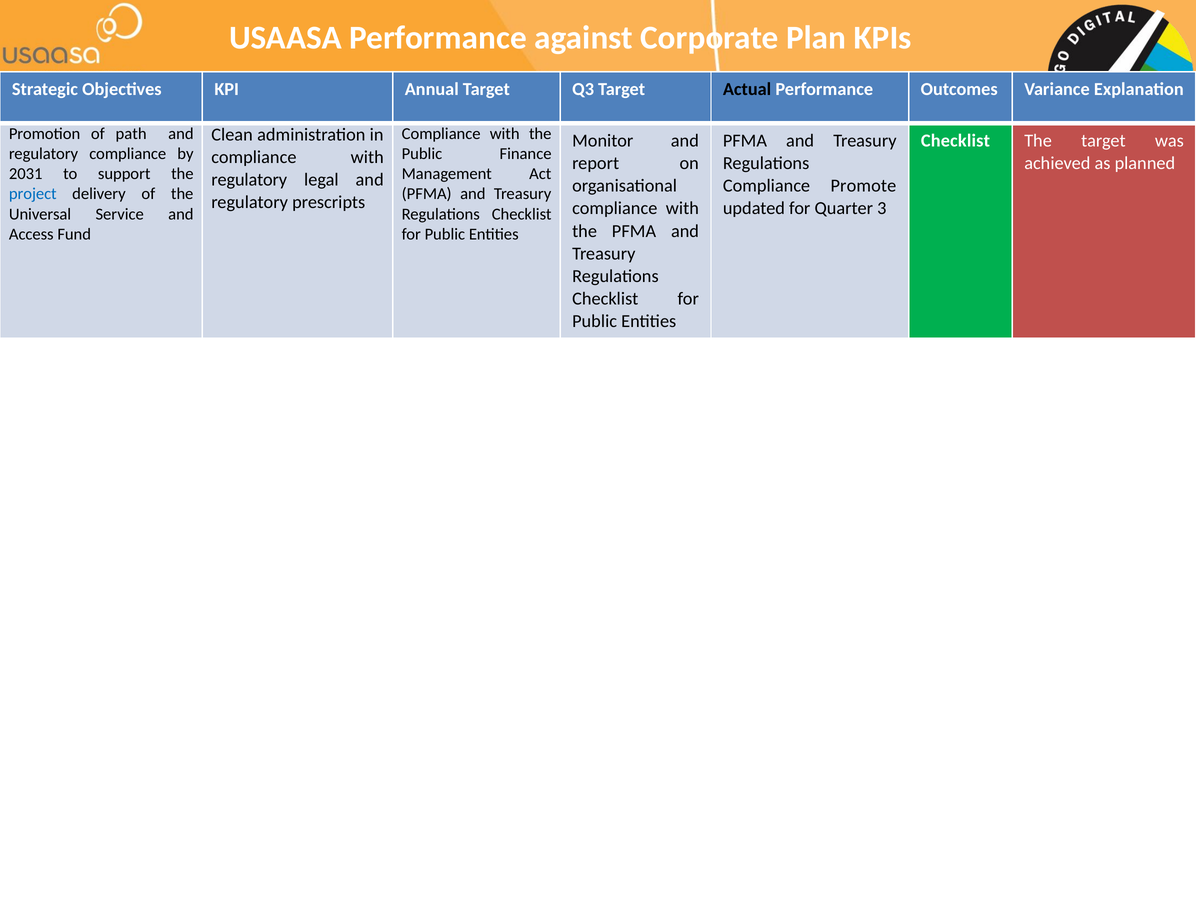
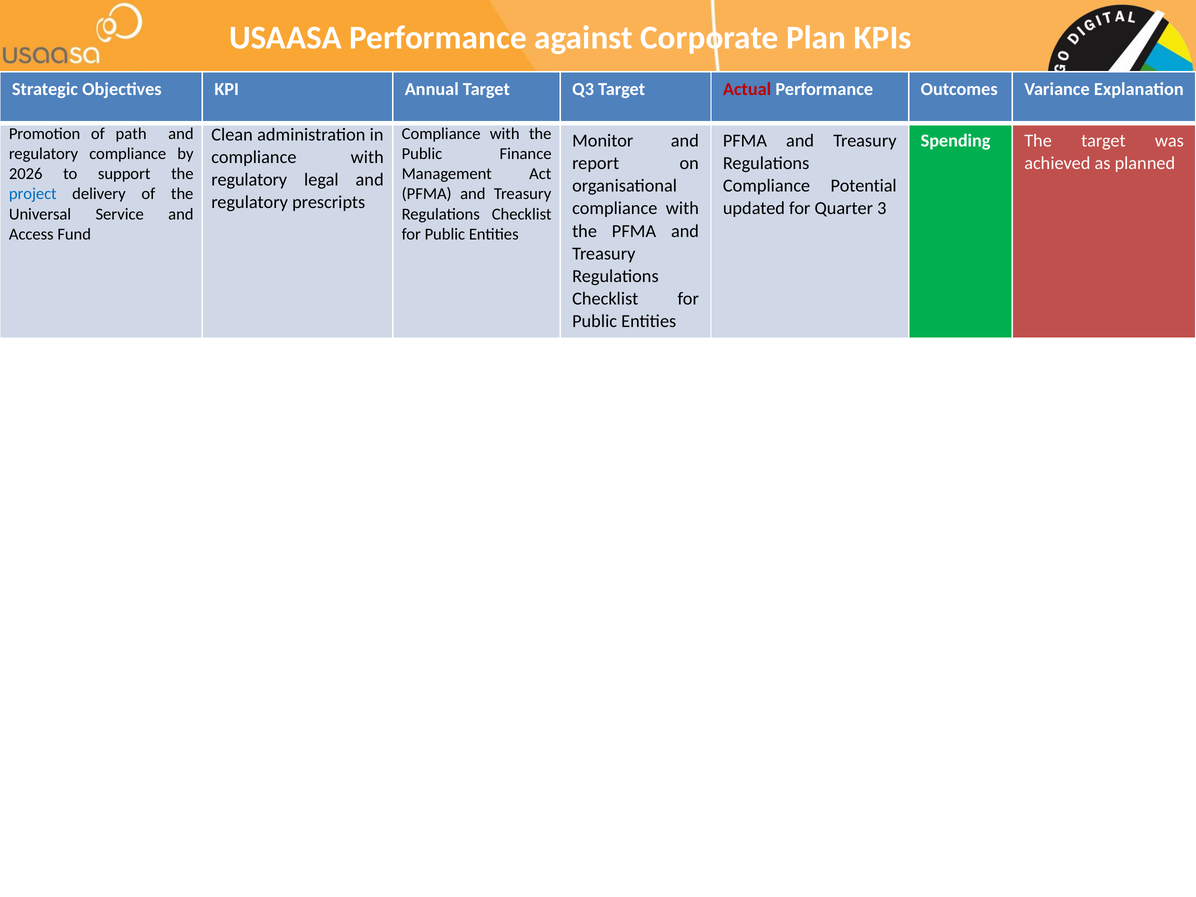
Actual colour: black -> red
Checklist at (955, 141): Checklist -> Spending
2031: 2031 -> 2026
Promote: Promote -> Potential
